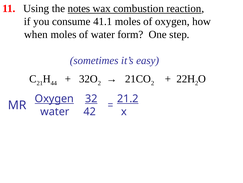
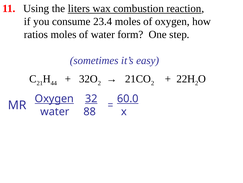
notes: notes -> liters
41.1: 41.1 -> 23.4
when: when -> ratios
21.2: 21.2 -> 60.0
42: 42 -> 88
